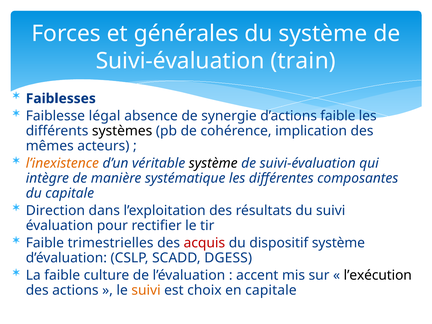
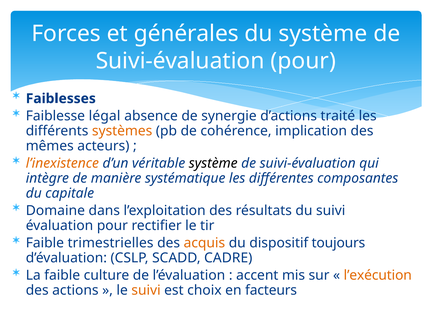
Suivi-évaluation train: train -> pour
d’actions faible: faible -> traité
systèmes colour: black -> orange
Direction: Direction -> Domaine
acquis colour: red -> orange
dispositif système: système -> toujours
DGESS: DGESS -> CADRE
l’exécution colour: black -> orange
en capitale: capitale -> facteurs
